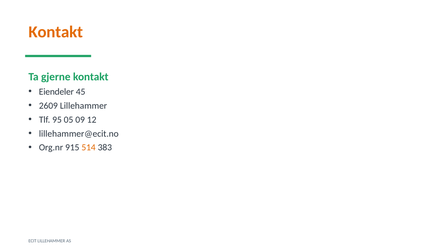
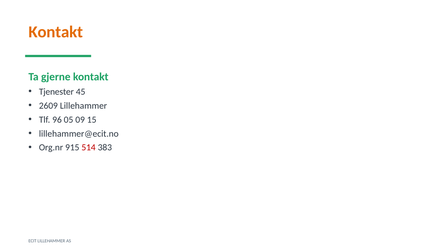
Eiendeler: Eiendeler -> Tjenester
95: 95 -> 96
12: 12 -> 15
514 colour: orange -> red
